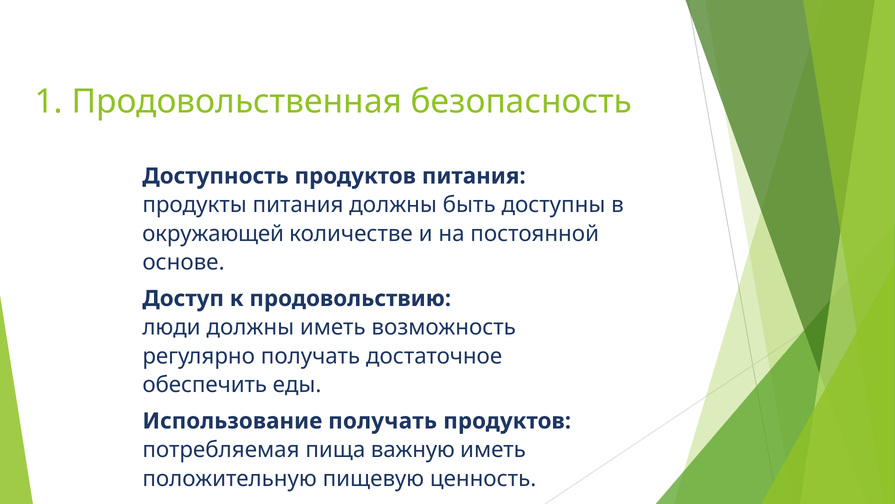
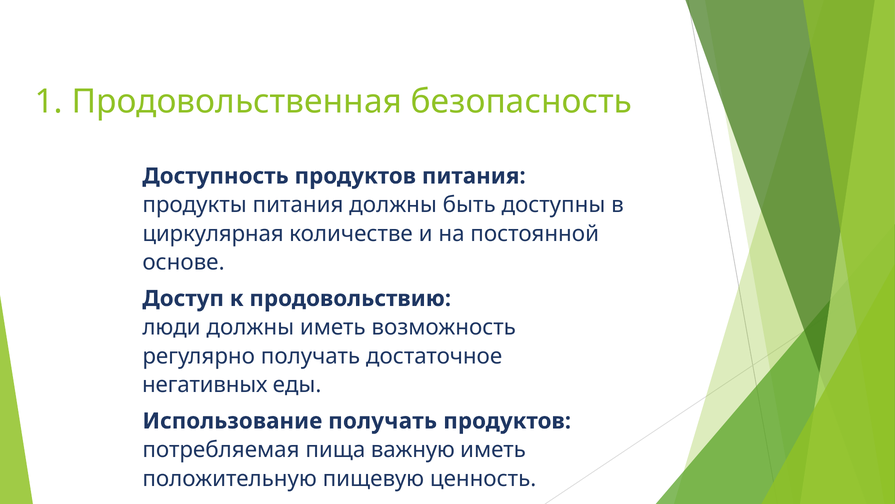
окружающей: окружающей -> циркулярная
обеспечить: обеспечить -> негативных
